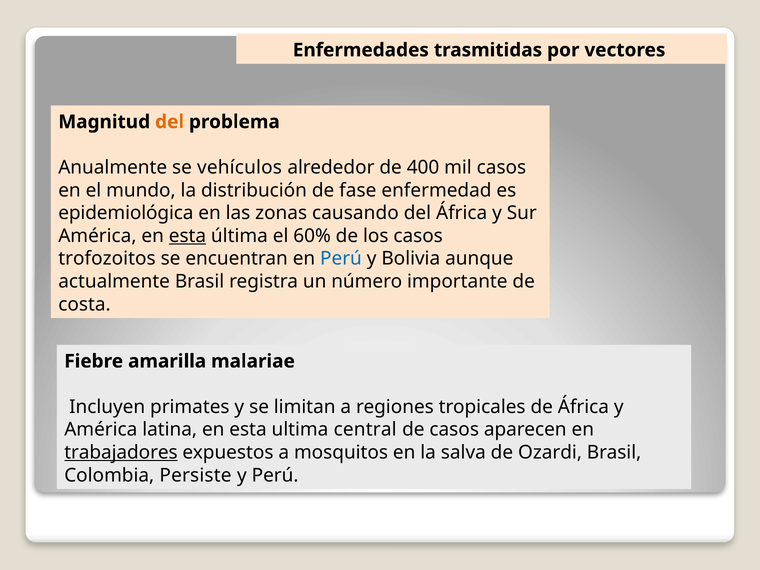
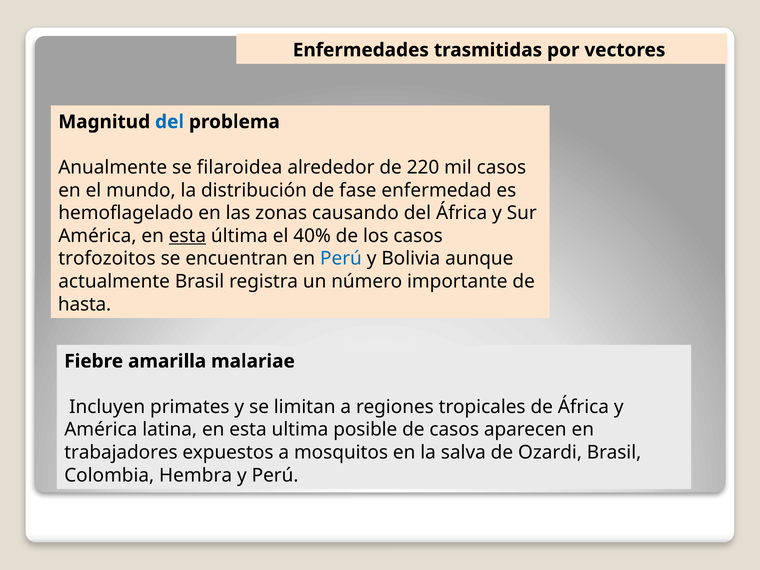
del at (170, 122) colour: orange -> blue
vehículos: vehículos -> filaroidea
400: 400 -> 220
epidemiológica: epidemiológica -> hemoflagelado
60%: 60% -> 40%
costa: costa -> hasta
central: central -> posible
trabajadores underline: present -> none
Persiste: Persiste -> Hembra
